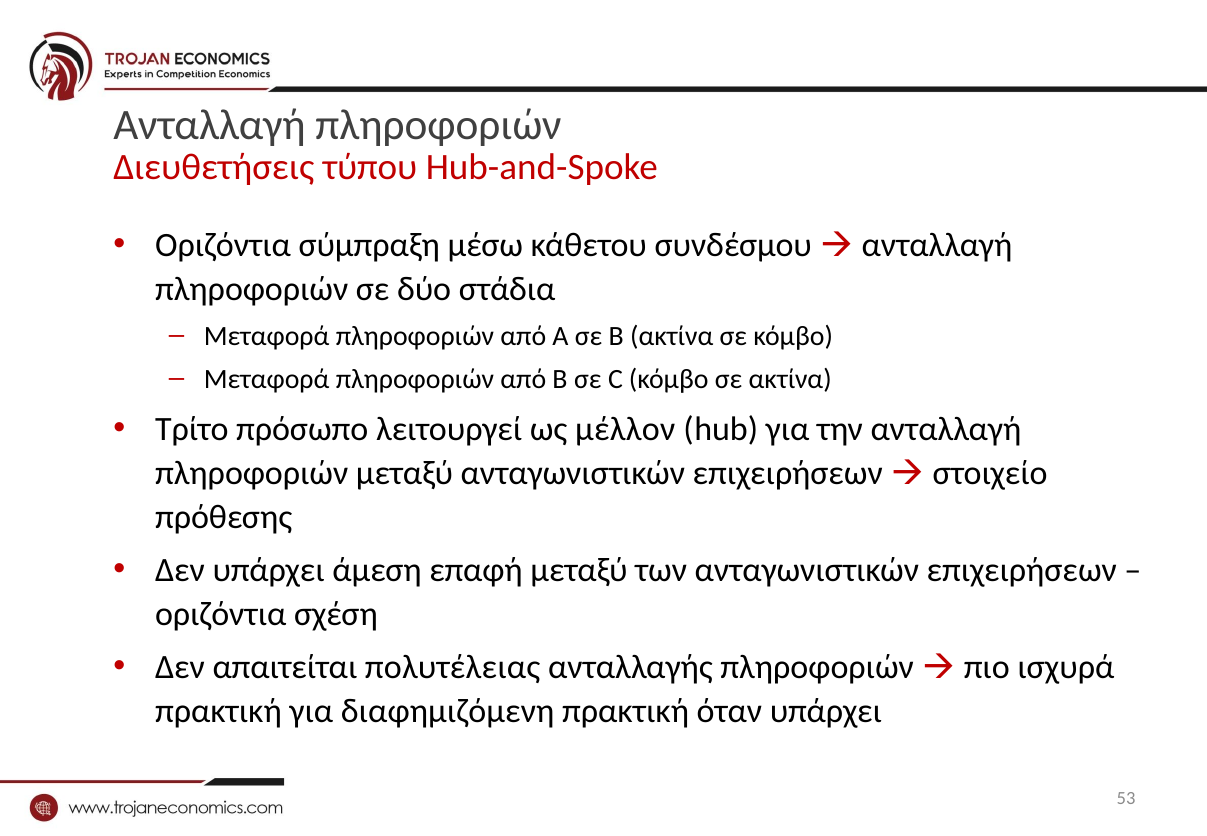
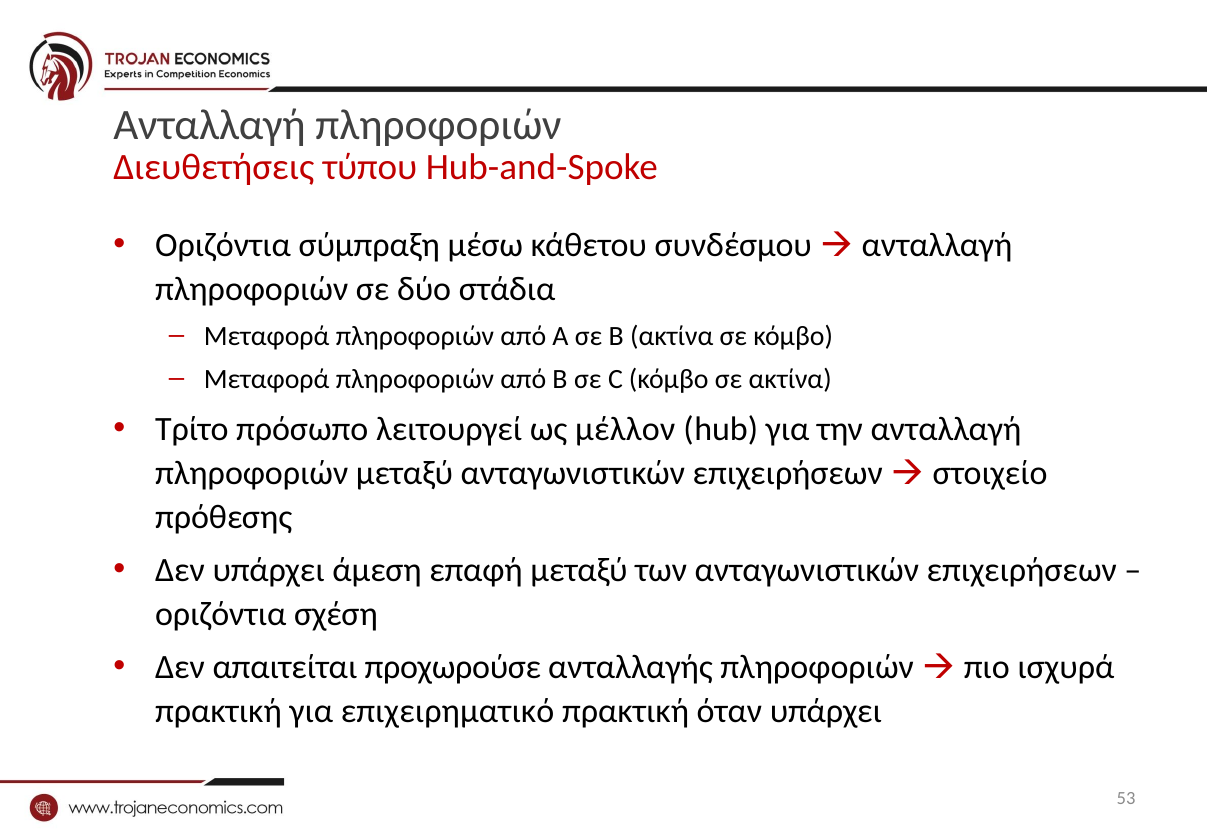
πολυτέλειας: πολυτέλειας -> προχωρούσε
διαφημιζόμενη: διαφημιζόμενη -> επιχειρηματικό
